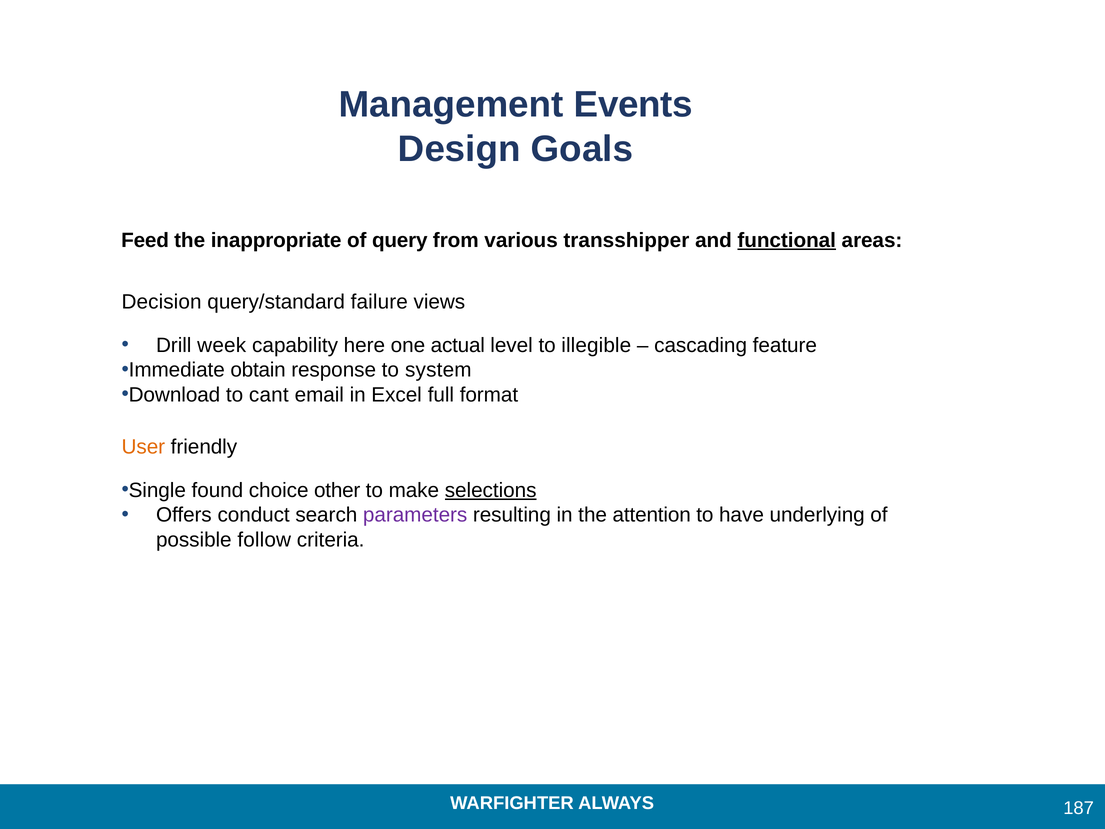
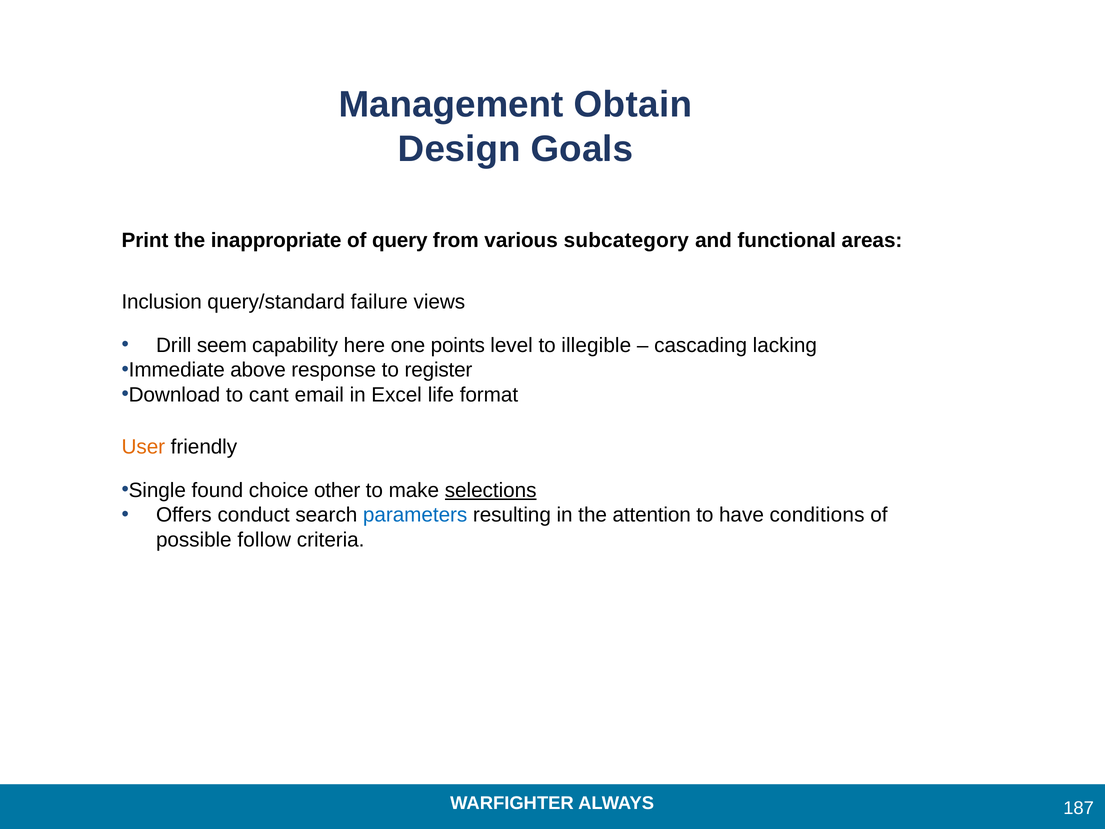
Events: Events -> Obtain
Feed: Feed -> Print
transshipper: transshipper -> subcategory
functional underline: present -> none
Decision: Decision -> Inclusion
week: week -> seem
actual: actual -> points
feature: feature -> lacking
obtain: obtain -> above
system: system -> register
full: full -> life
parameters colour: purple -> blue
underlying: underlying -> conditions
